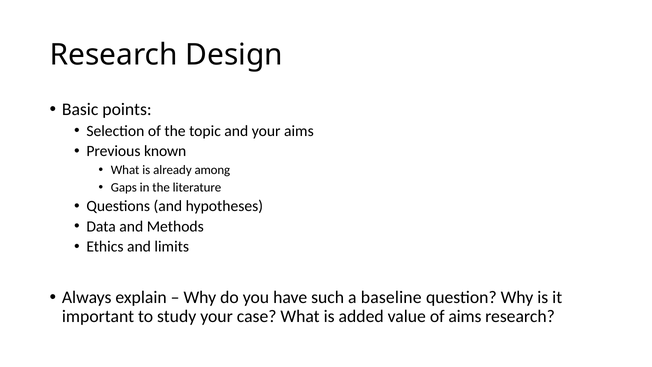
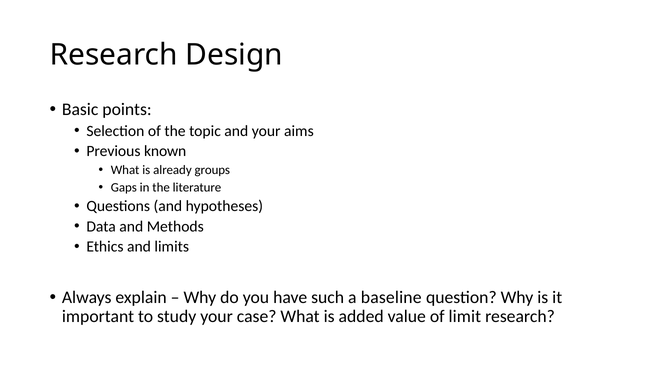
among: among -> groups
of aims: aims -> limit
